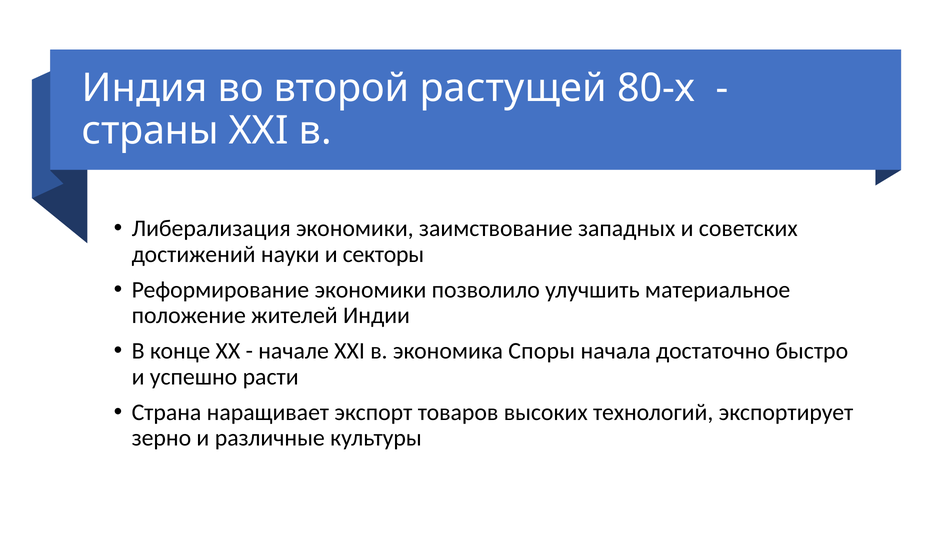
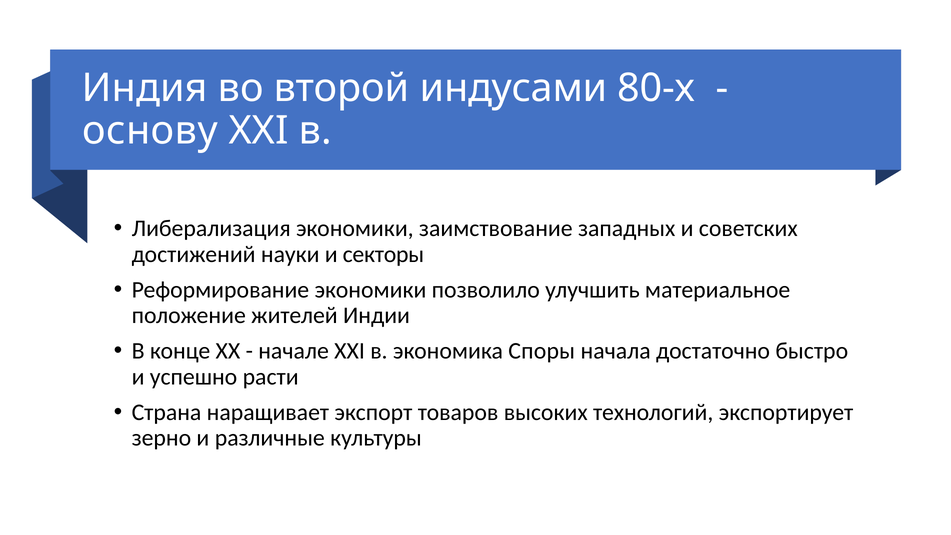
растущей: растущей -> индусами
страны: страны -> основу
